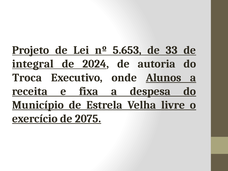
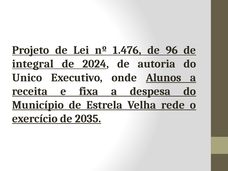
5.653: 5.653 -> 1.476
33: 33 -> 96
Troca: Troca -> Unico
livre: livre -> rede
2075: 2075 -> 2035
